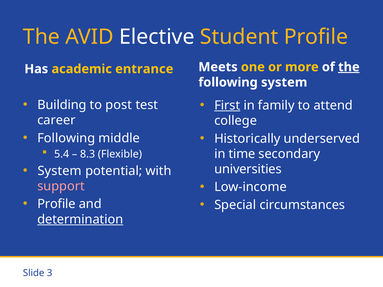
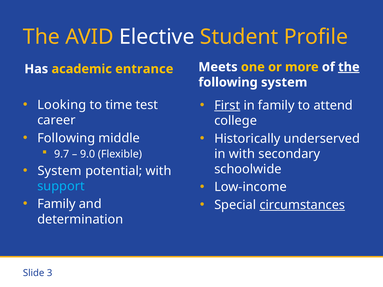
Building: Building -> Looking
post: post -> time
5.4: 5.4 -> 9.7
8.3: 8.3 -> 9.0
in time: time -> with
universities: universities -> schoolwide
support colour: pink -> light blue
Profile at (56, 204): Profile -> Family
circumstances underline: none -> present
determination underline: present -> none
